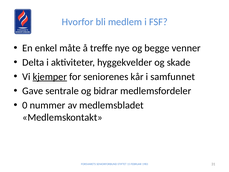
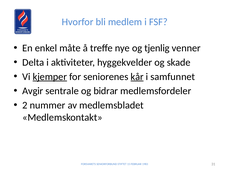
begge: begge -> tjenlig
kår underline: none -> present
Gave: Gave -> Avgir
0: 0 -> 2
